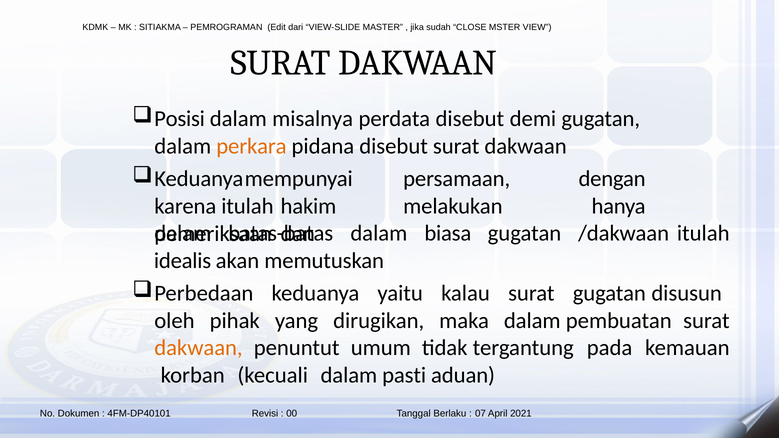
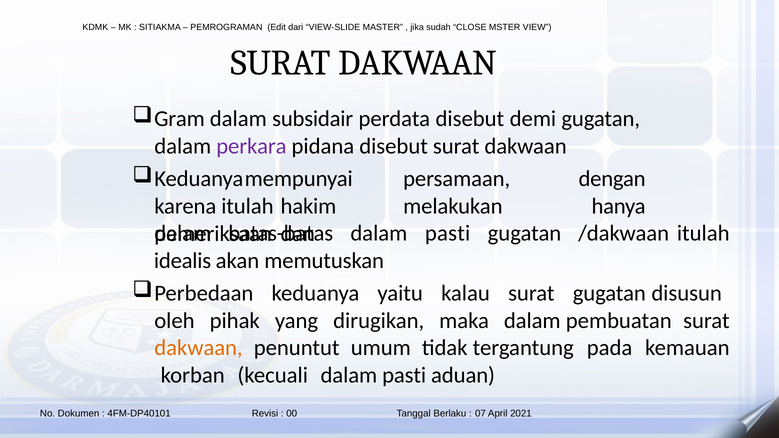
Posisi: Posisi -> Gram
misalnya: misalnya -> subsidair
perkara colour: orange -> purple
biasa at (448, 234): biasa -> pasti
